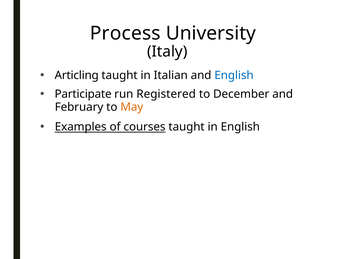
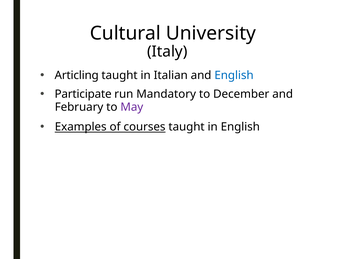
Process: Process -> Cultural
Registered: Registered -> Mandatory
May colour: orange -> purple
